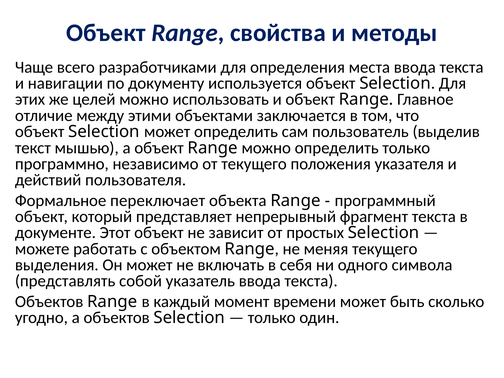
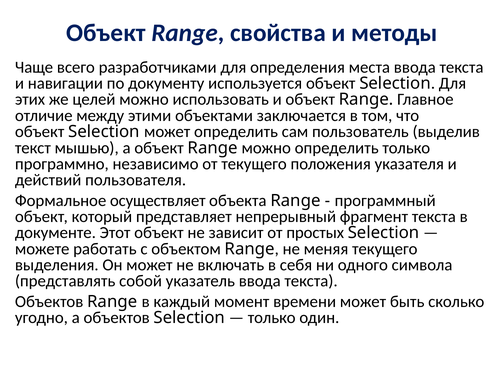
переключает: переключает -> осуществляет
